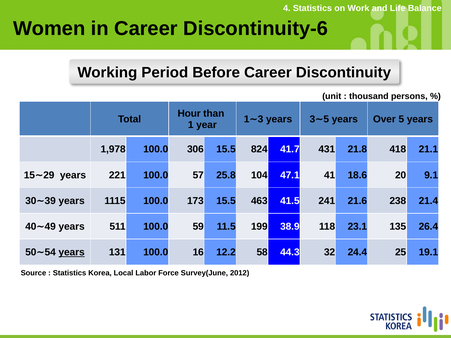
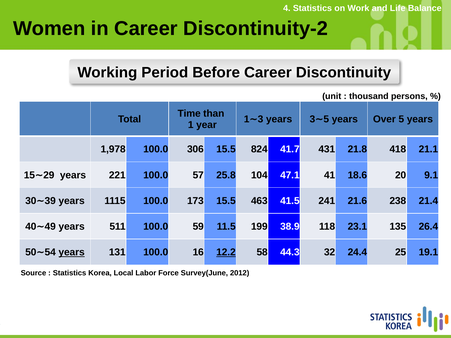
Discontinuity-6: Discontinuity-6 -> Discontinuity-2
Hour: Hour -> Time
12.2 underline: none -> present
